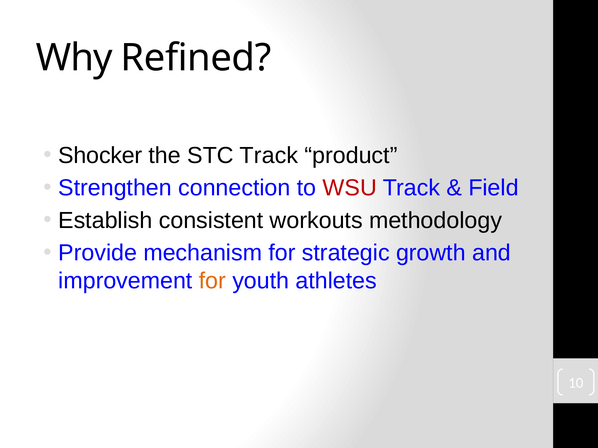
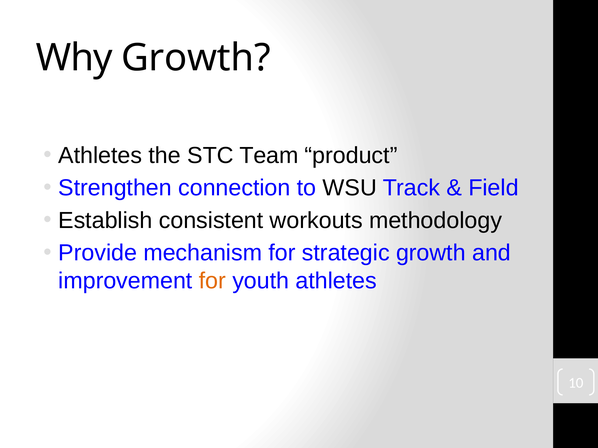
Why Refined: Refined -> Growth
Shocker at (100, 156): Shocker -> Athletes
STC Track: Track -> Team
WSU colour: red -> black
